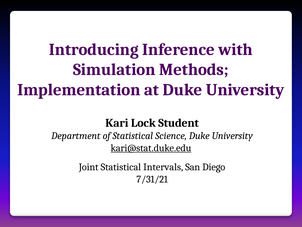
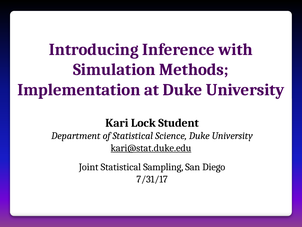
Intervals: Intervals -> Sampling
7/31/21: 7/31/21 -> 7/31/17
